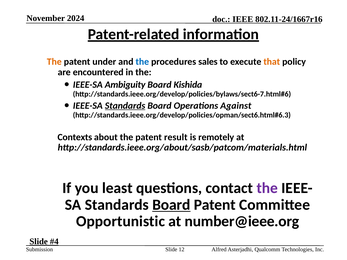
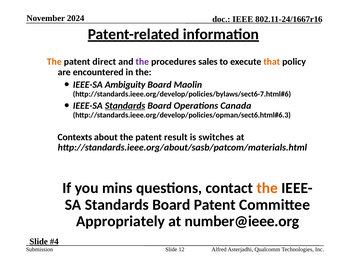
under: under -> direct
the at (142, 62) colour: blue -> purple
Kishida: Kishida -> Maolin
Against: Against -> Canada
remotely: remotely -> switches
least: least -> mins
the at (267, 188) colour: purple -> orange
Board at (171, 205) underline: present -> none
Opportunistic: Opportunistic -> Appropriately
